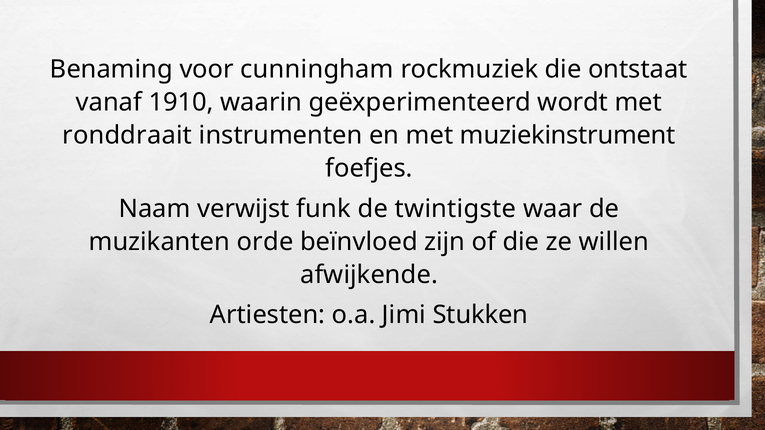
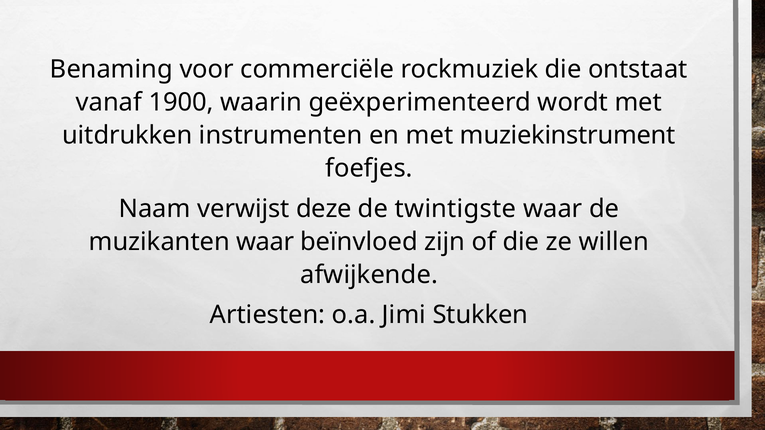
cunningham: cunningham -> commerciële
1910: 1910 -> 1900
ronddraait: ronddraait -> uitdrukken
funk: funk -> deze
muzikanten orde: orde -> waar
